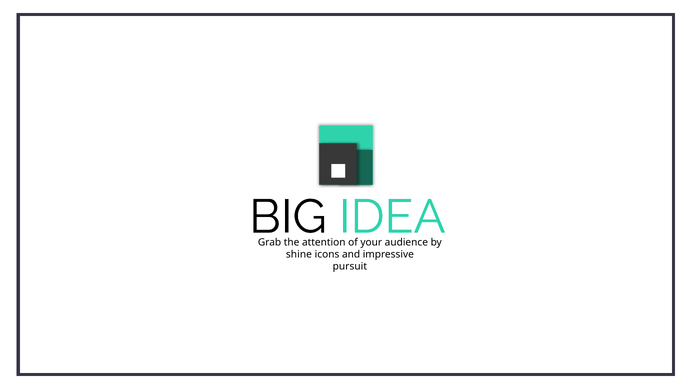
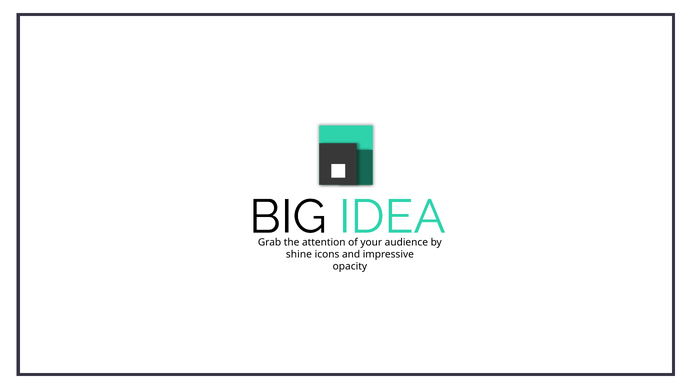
pursuit: pursuit -> opacity
